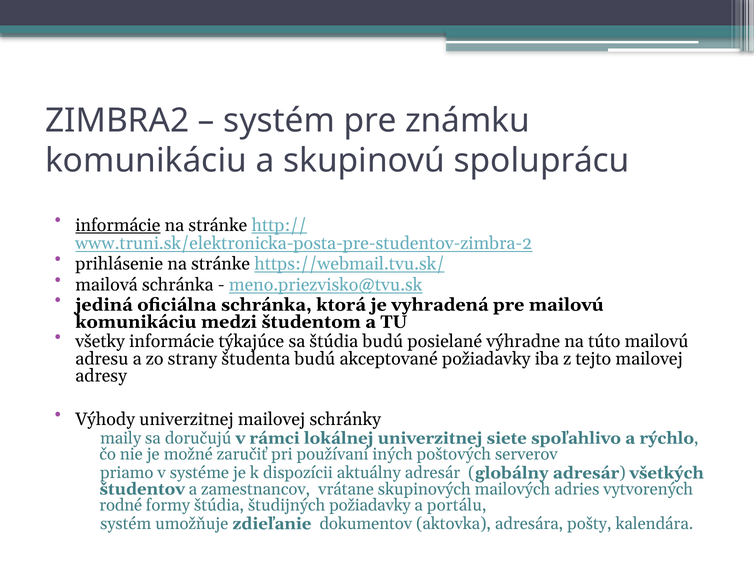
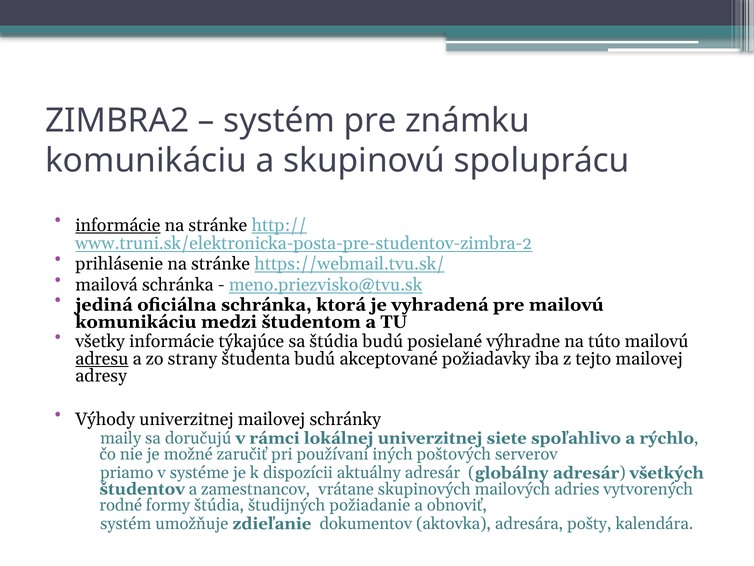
adresu underline: none -> present
študijných požiadavky: požiadavky -> požiadanie
portálu: portálu -> obnoviť
